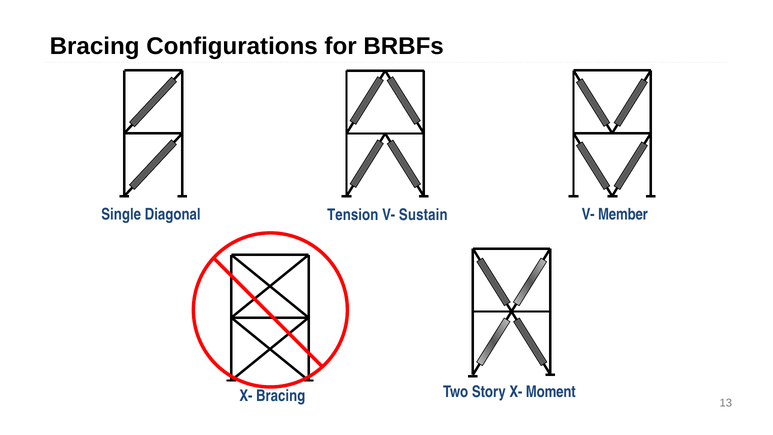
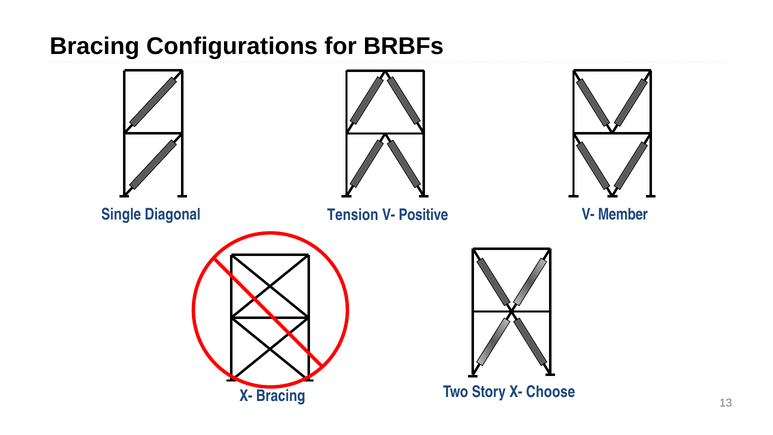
Sustain: Sustain -> Positive
Moment: Moment -> Choose
